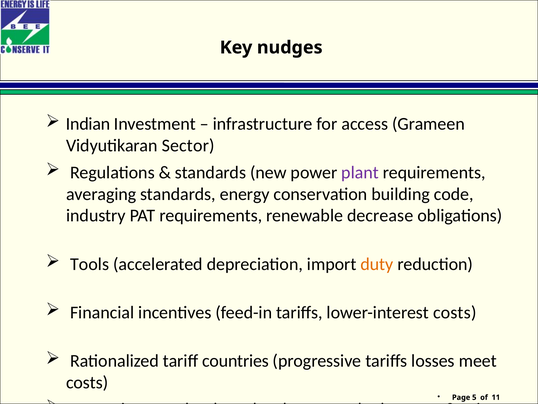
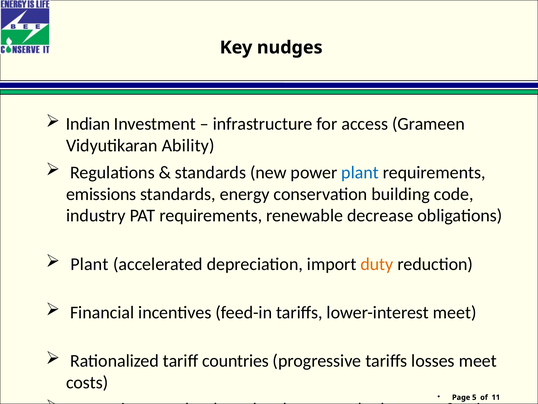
Sector: Sector -> Ability
plant at (360, 172) colour: purple -> blue
averaging: averaging -> emissions
Tools at (90, 264): Tools -> Plant
lower-interest costs: costs -> meet
